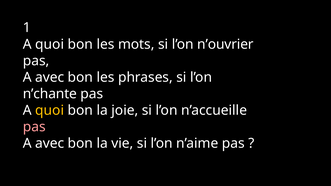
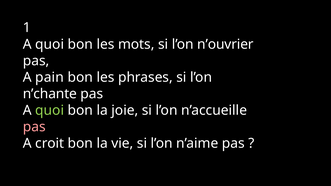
avec at (50, 77): avec -> pain
quoi at (50, 110) colour: yellow -> light green
avec at (50, 144): avec -> croit
